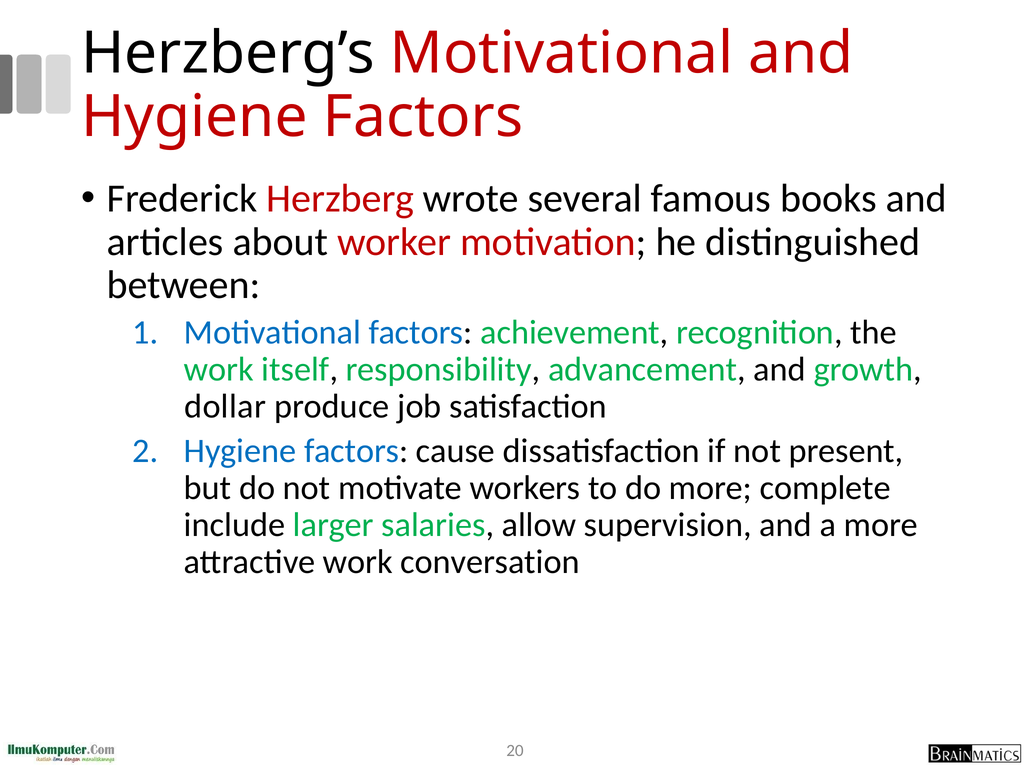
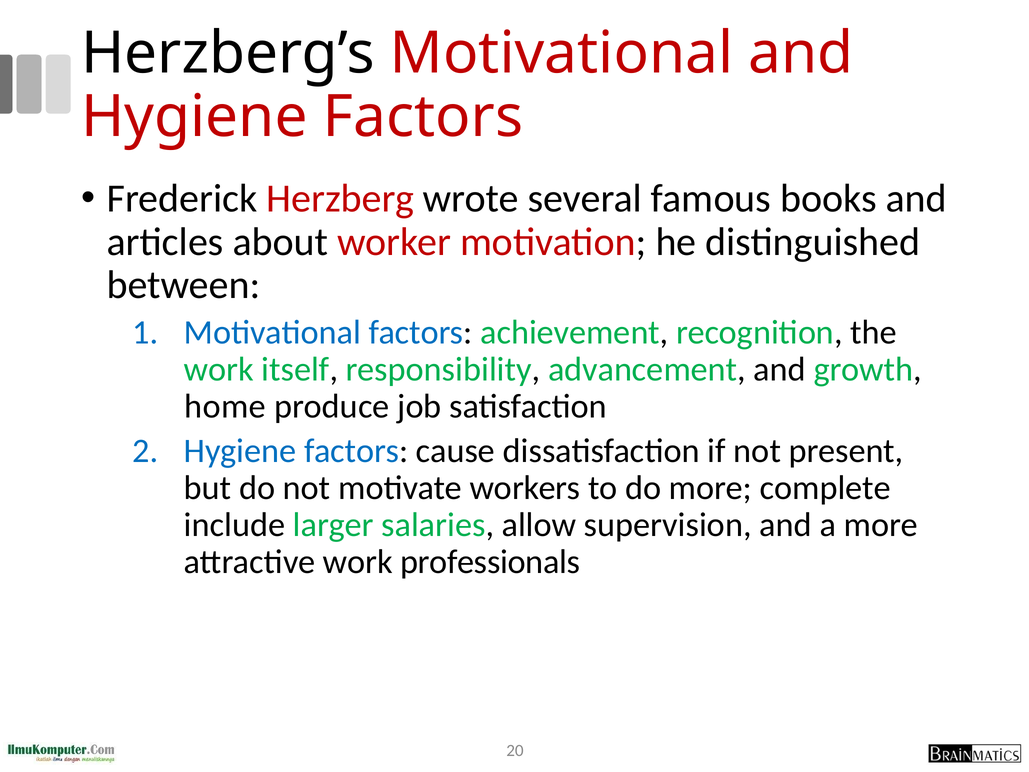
dollar: dollar -> home
conversation: conversation -> professionals
